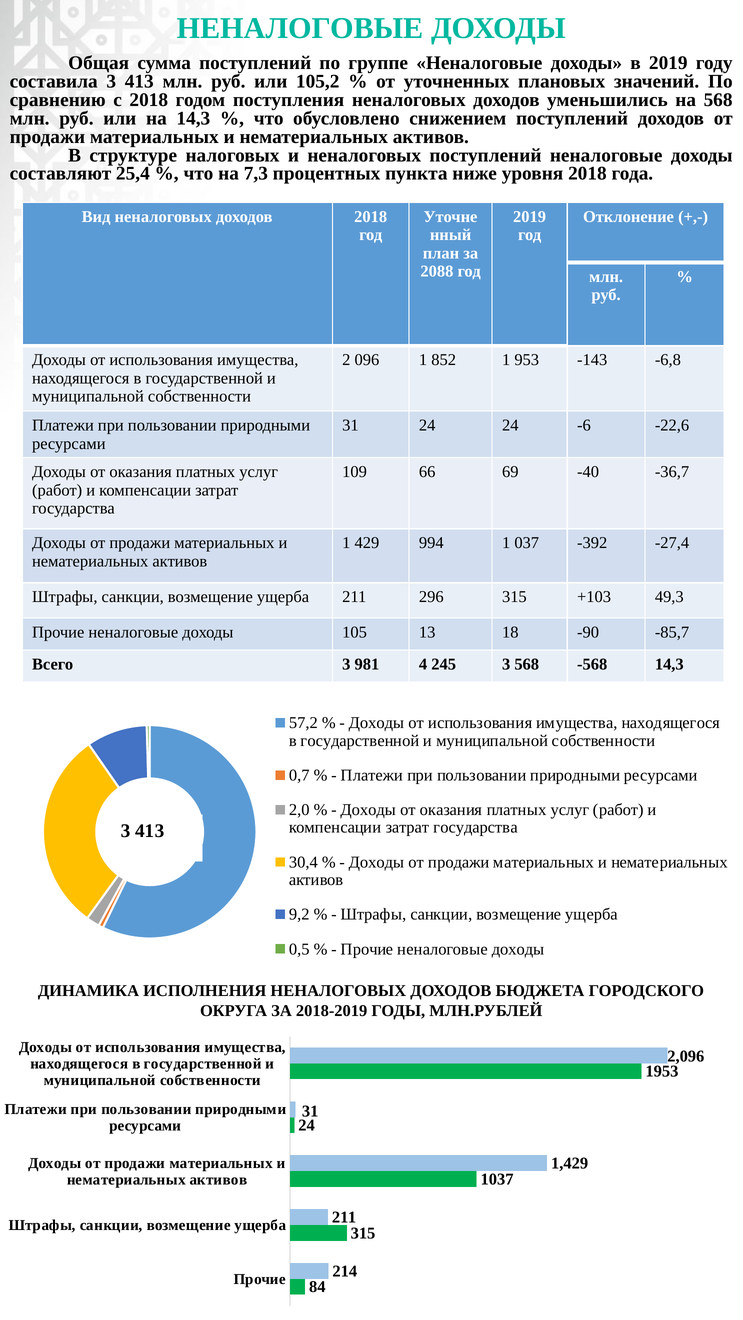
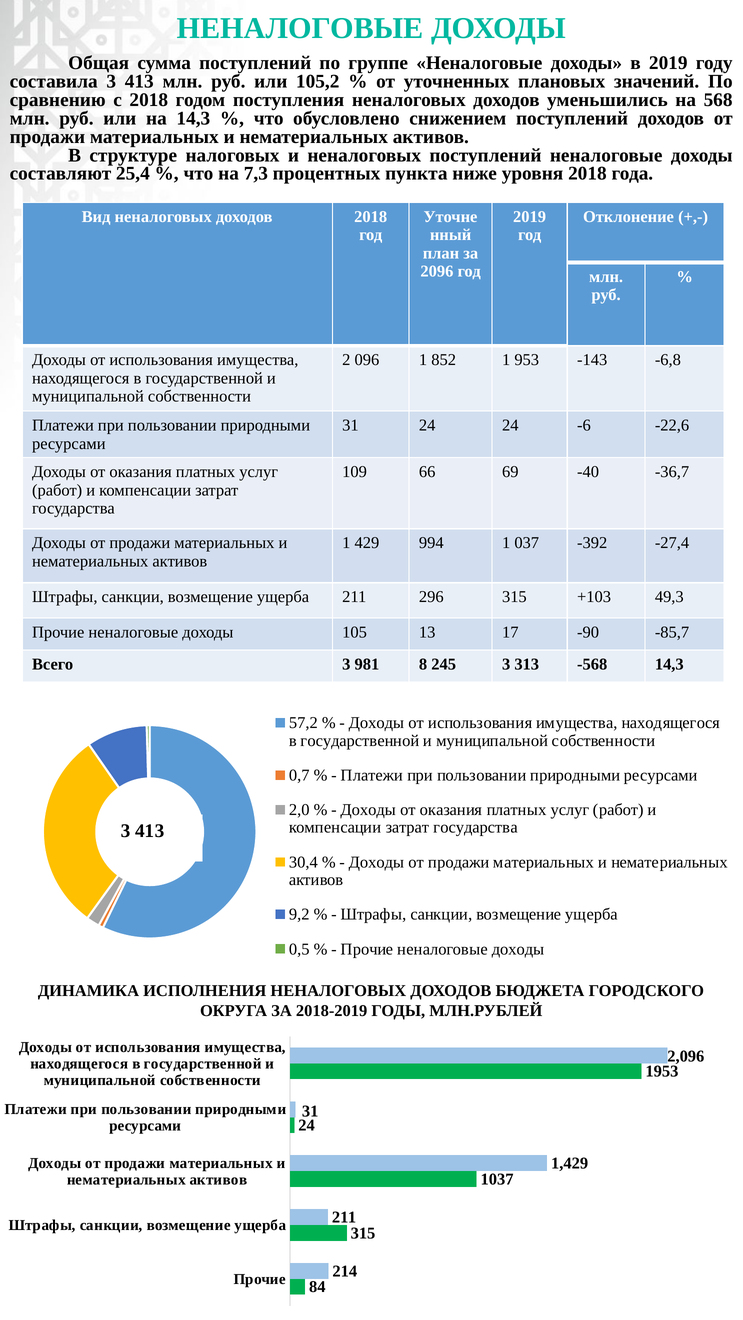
2088: 2088 -> 2096
18: 18 -> 17
4: 4 -> 8
3 568: 568 -> 313
